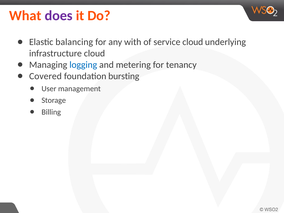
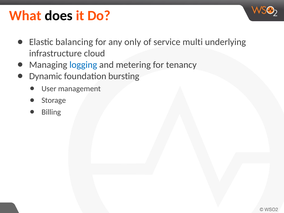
does colour: purple -> black
with: with -> only
service cloud: cloud -> multi
Covered: Covered -> Dynamic
